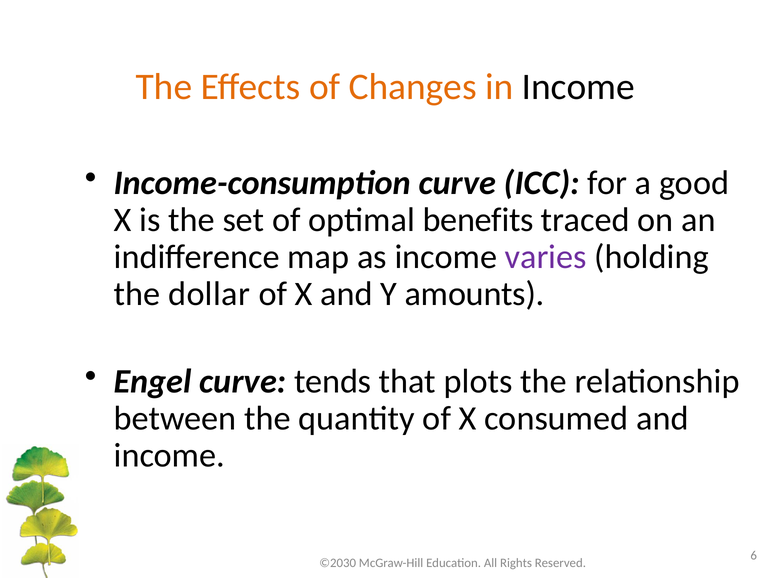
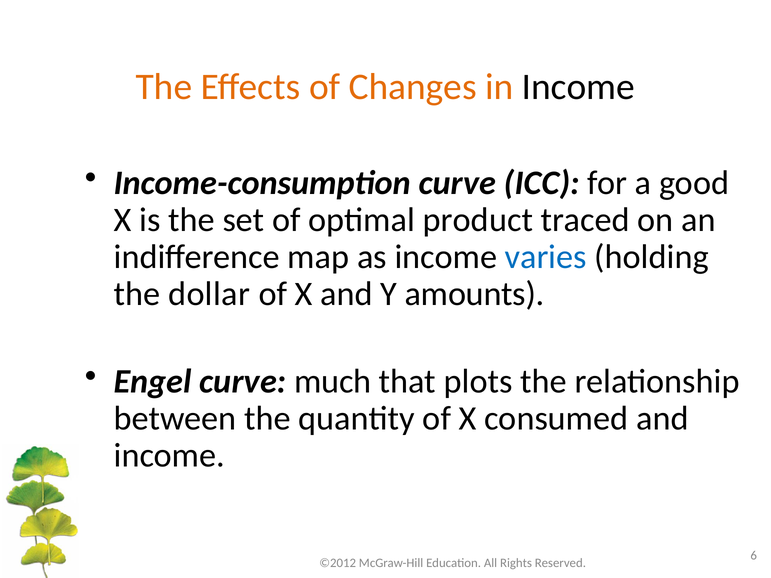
benefits: benefits -> product
varies colour: purple -> blue
tends: tends -> much
©2030: ©2030 -> ©2012
